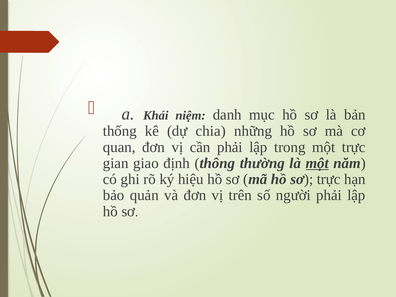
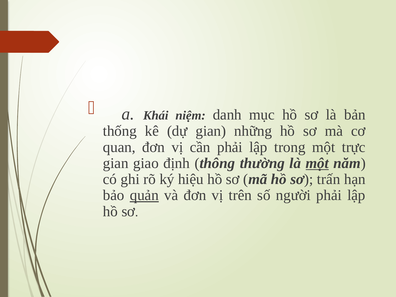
dự chia: chia -> gian
sơ trực: trực -> trấn
quản underline: none -> present
